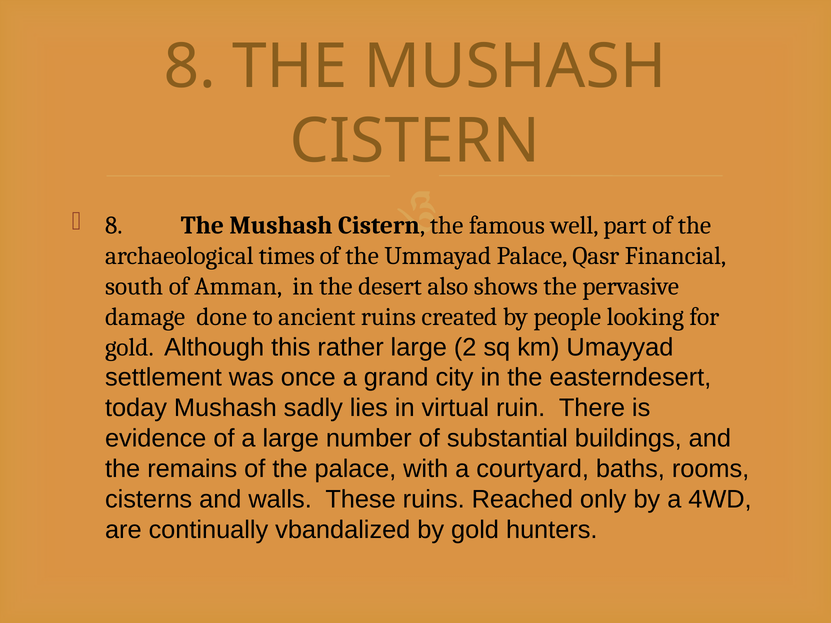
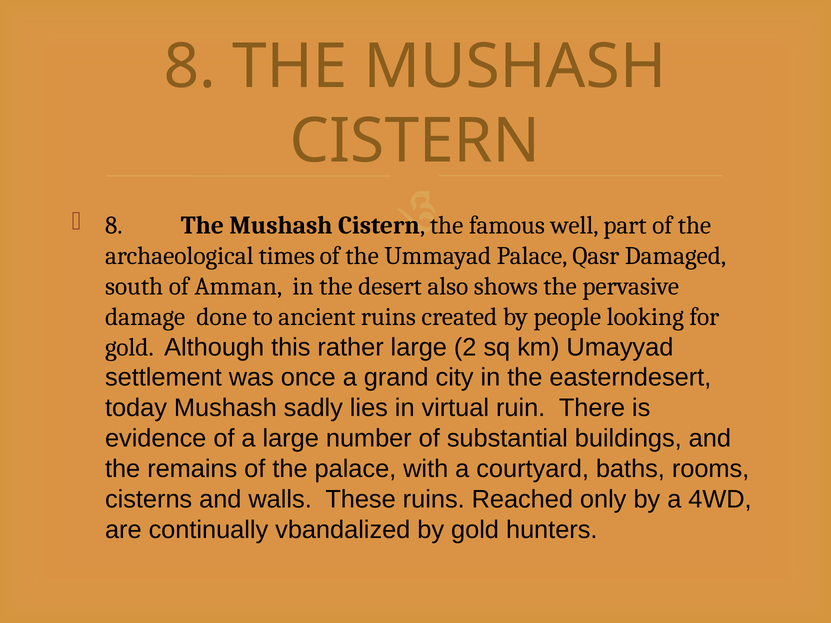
Financial: Financial -> Damaged
